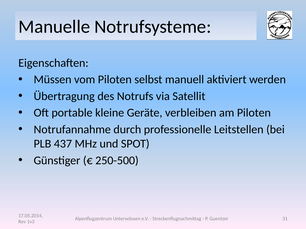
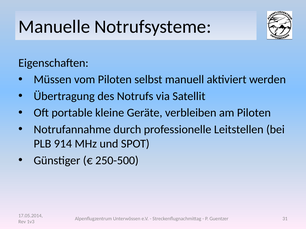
437: 437 -> 914
